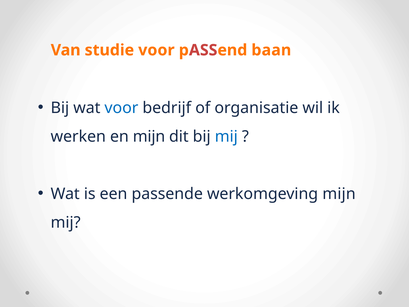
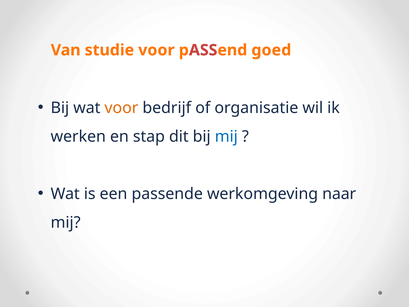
baan: baan -> goed
voor at (121, 108) colour: blue -> orange
en mijn: mijn -> stap
werkomgeving mijn: mijn -> naar
